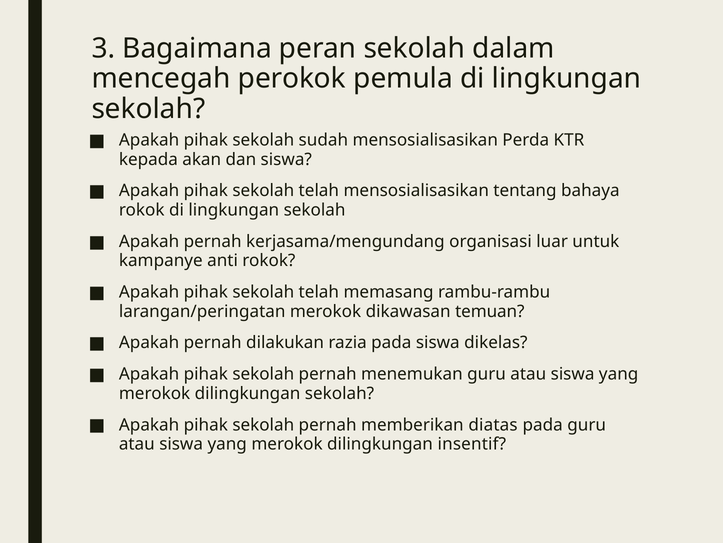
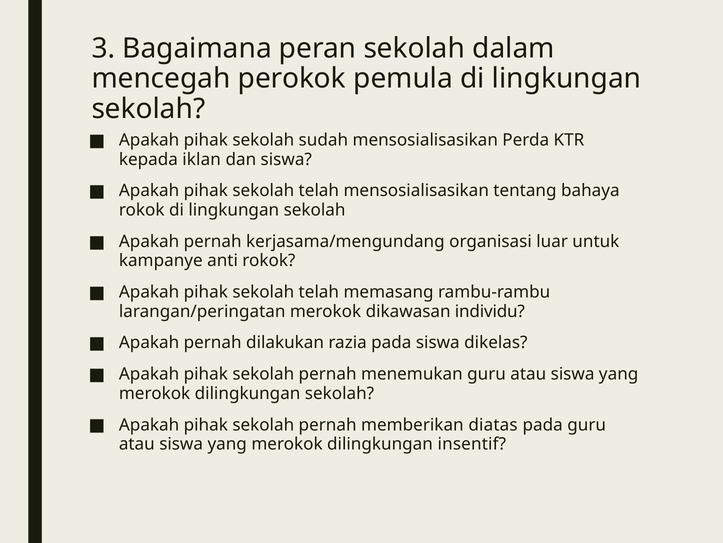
akan: akan -> iklan
temuan: temuan -> individu
